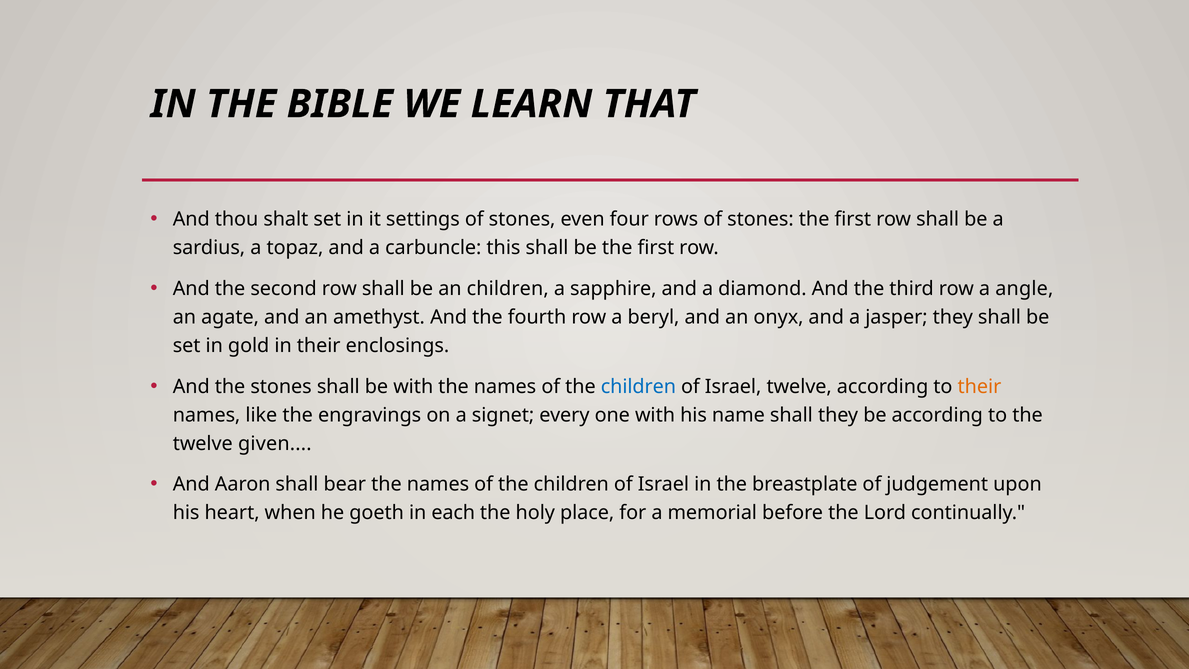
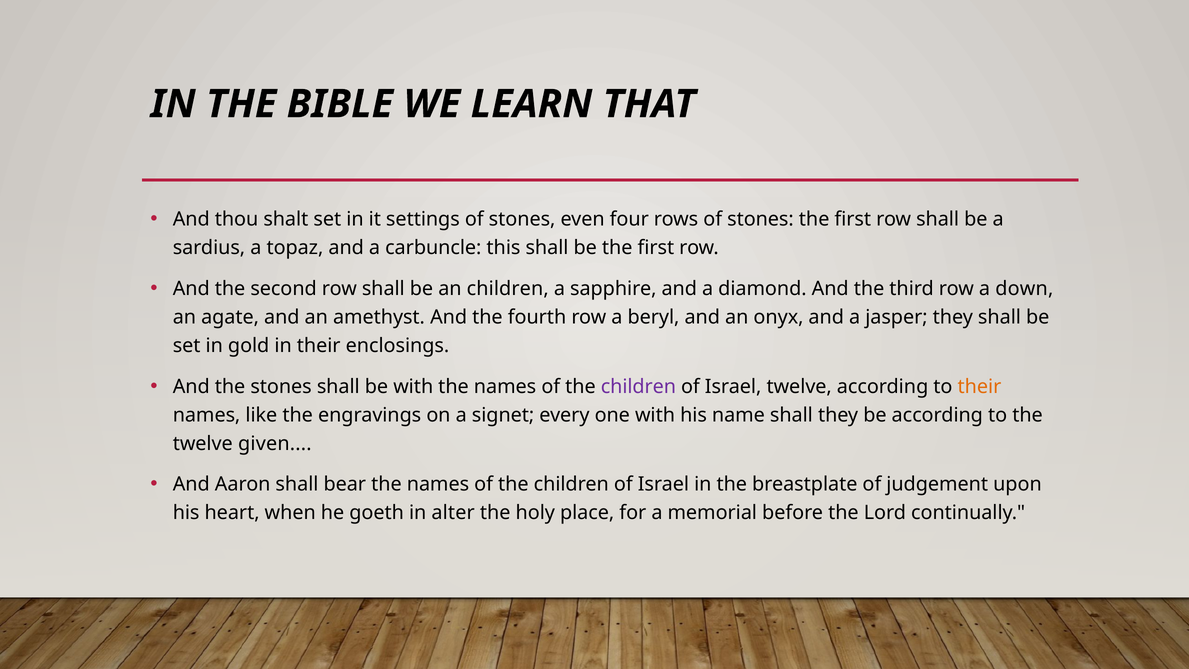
angle: angle -> down
children at (638, 386) colour: blue -> purple
each: each -> alter
